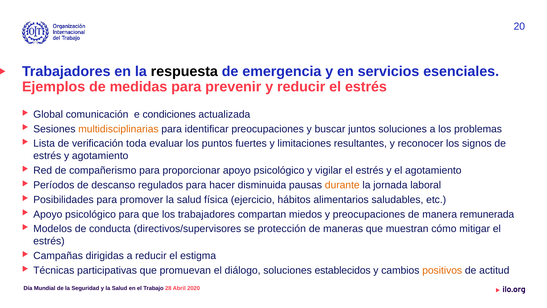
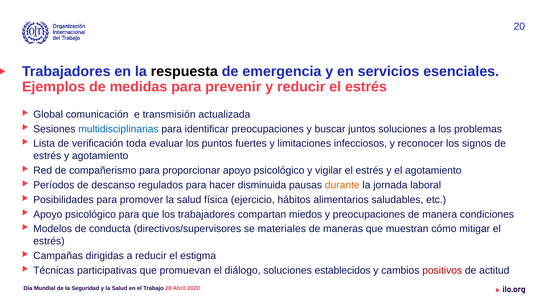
condiciones: condiciones -> transmisión
multidisciplinarias colour: orange -> blue
resultantes: resultantes -> infecciosos
remunerada: remunerada -> condiciones
protección: protección -> materiales
positivos colour: orange -> red
